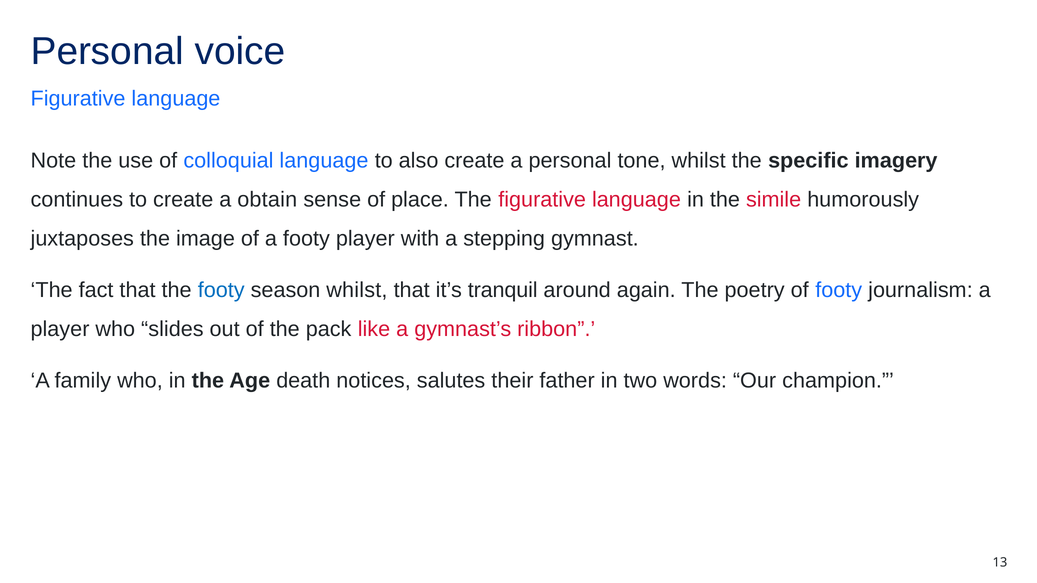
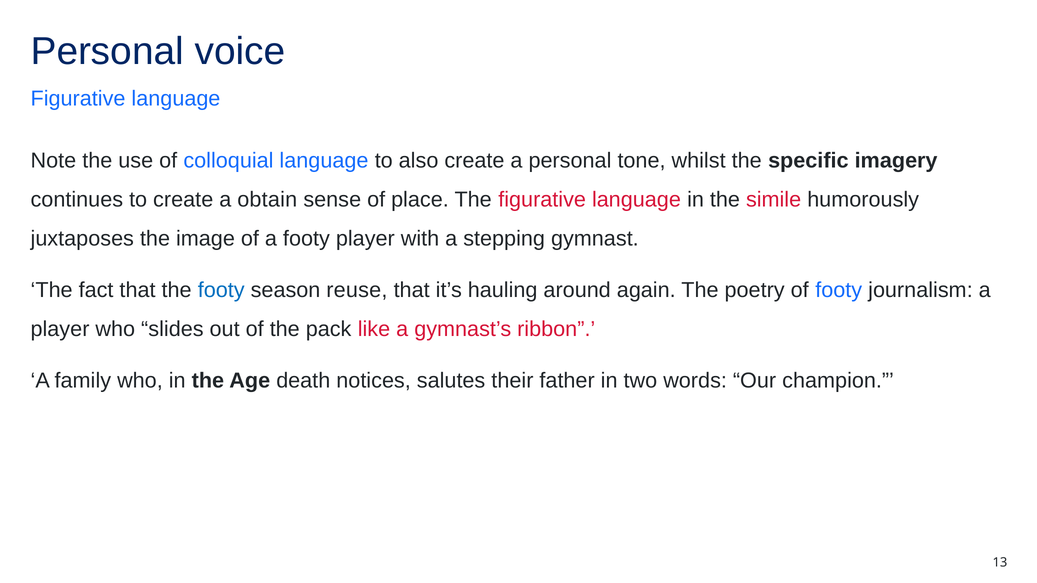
season whilst: whilst -> reuse
tranquil: tranquil -> hauling
